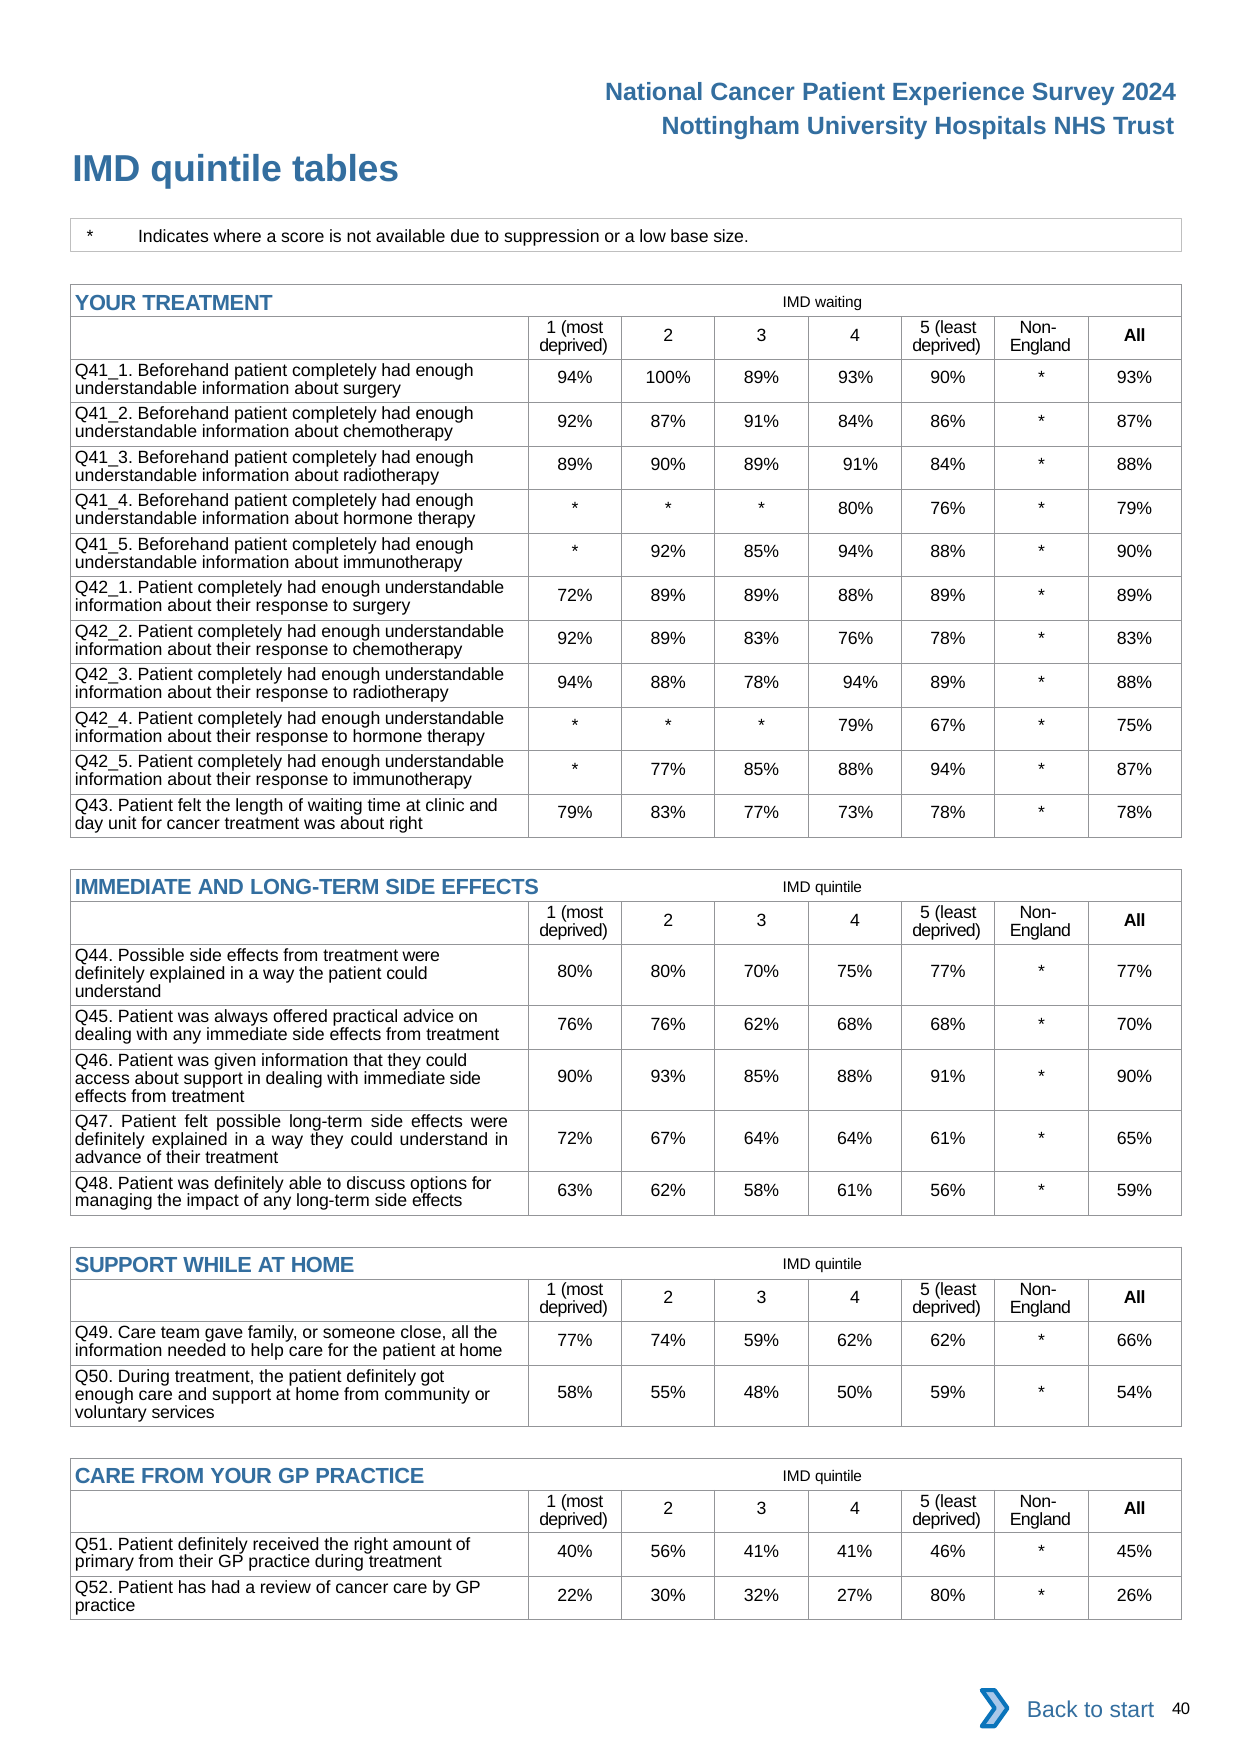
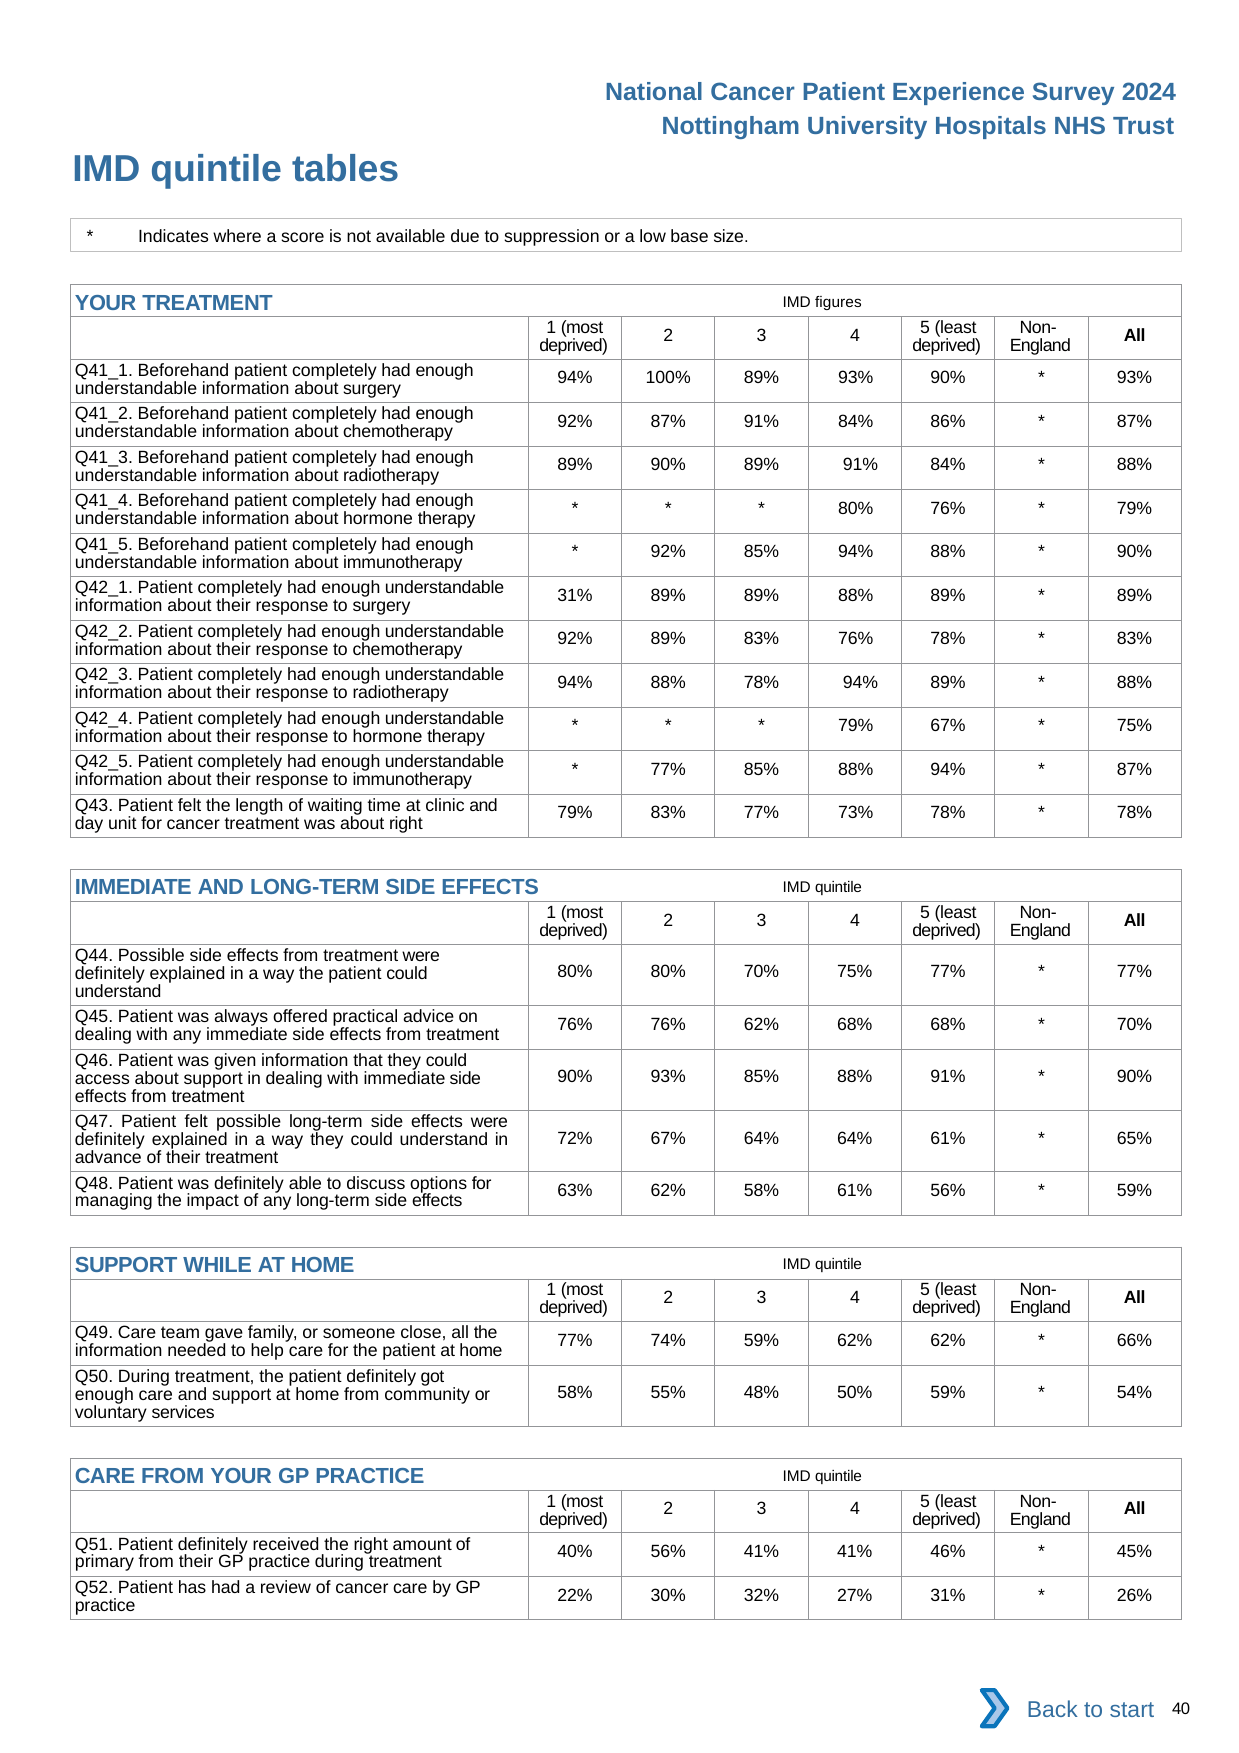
IMD waiting: waiting -> figures
72% at (575, 596): 72% -> 31%
27% 80%: 80% -> 31%
